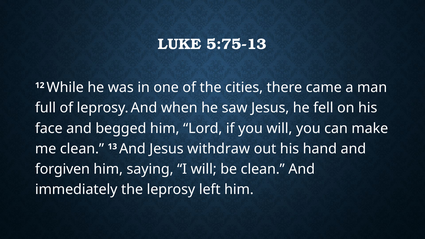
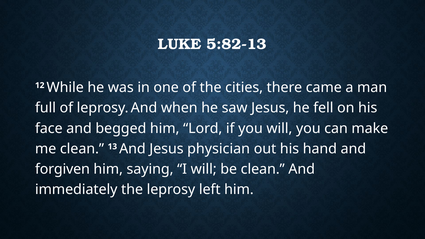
5:75-13: 5:75-13 -> 5:82-13
withdraw: withdraw -> physician
